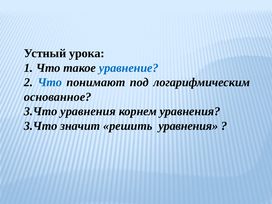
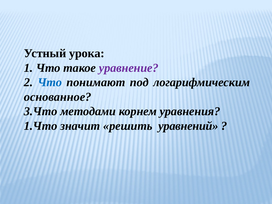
уравнение colour: blue -> purple
3.Что уравнения: уравнения -> методами
3.Что at (41, 126): 3.Что -> 1.Что
решить уравнения: уравнения -> уравнений
